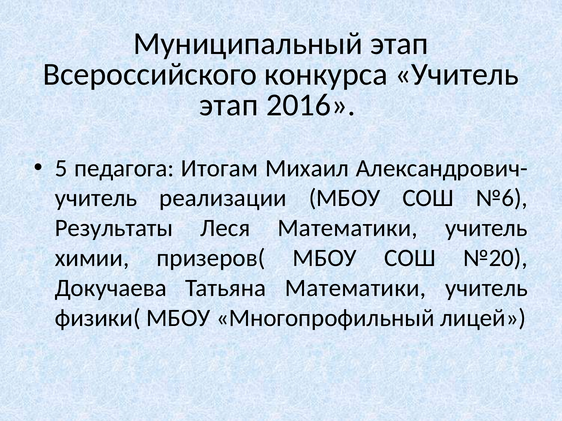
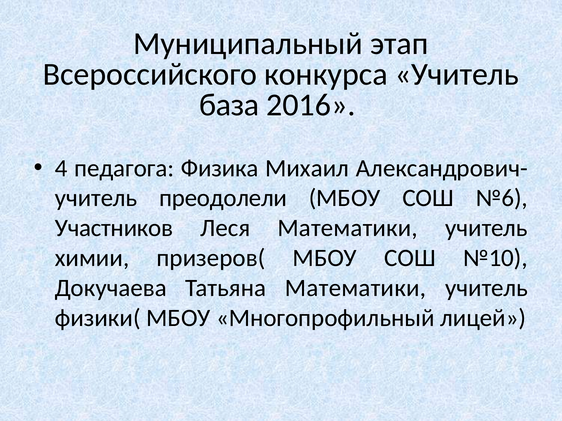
этап at (229, 105): этап -> база
5: 5 -> 4
Итогам: Итогам -> Физика
реализации: реализации -> преодолели
Результаты: Результаты -> Участников
№20: №20 -> №10
